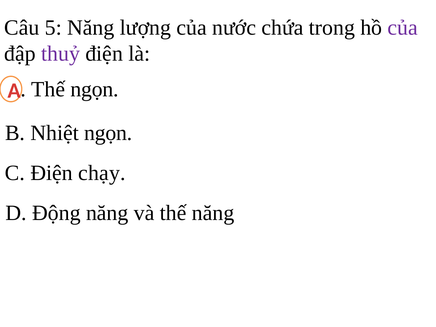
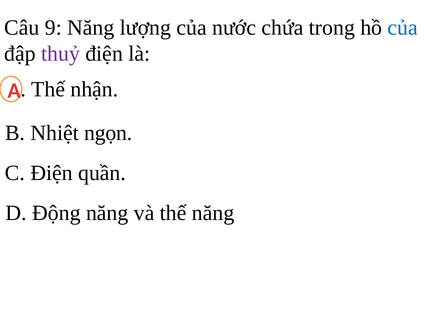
5: 5 -> 9
của at (403, 28) colour: purple -> blue
Thế ngọn: ngọn -> nhận
chạy: chạy -> quần
